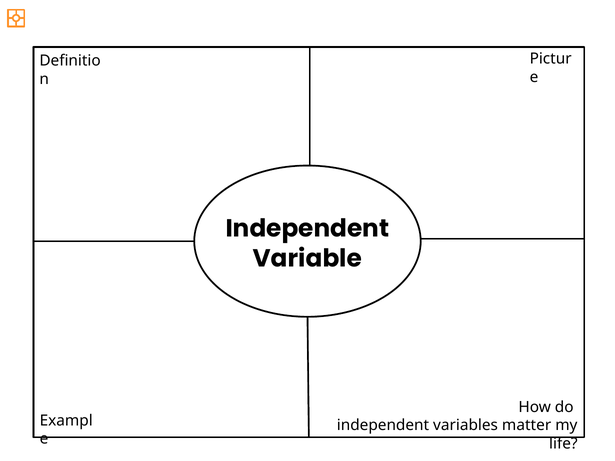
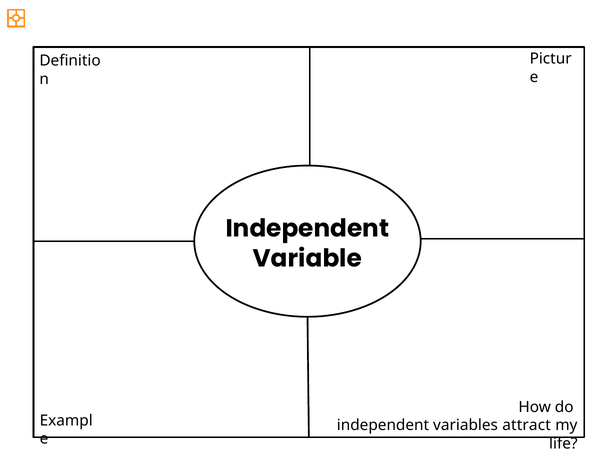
matter: matter -> attract
